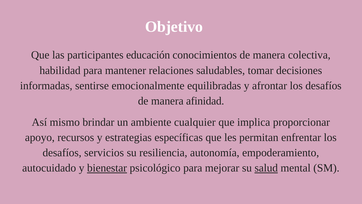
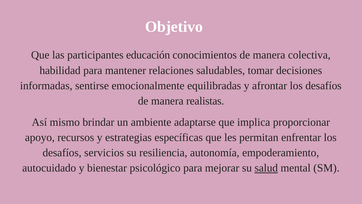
afinidad: afinidad -> realistas
cualquier: cualquier -> adaptarse
bienestar underline: present -> none
